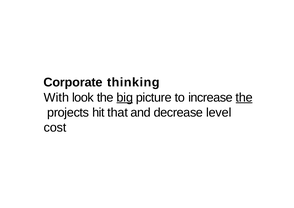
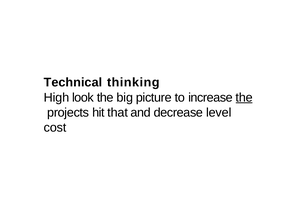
Corporate: Corporate -> Technical
With: With -> High
big underline: present -> none
